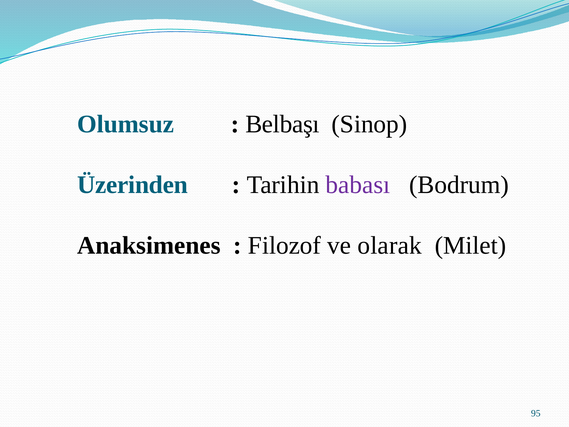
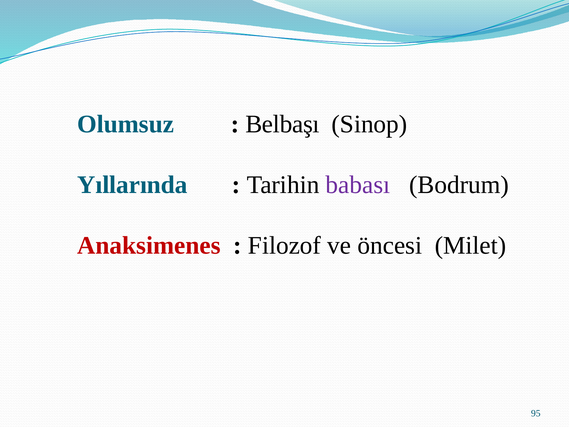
Üzerinden: Üzerinden -> Yıllarında
Anaksimenes colour: black -> red
olarak: olarak -> öncesi
